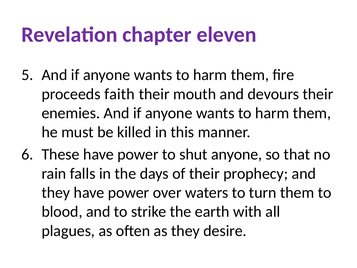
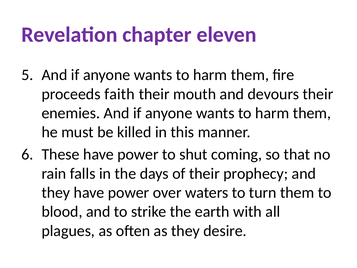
shut anyone: anyone -> coming
